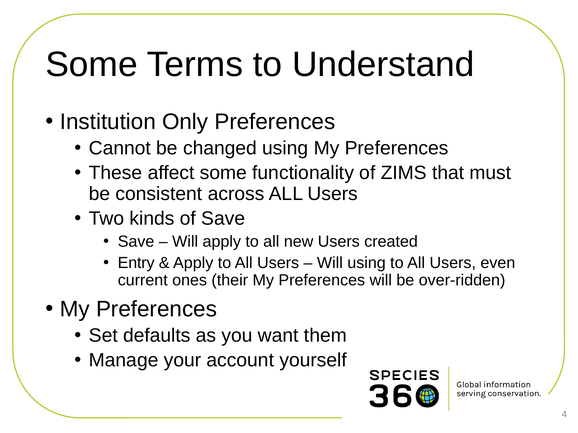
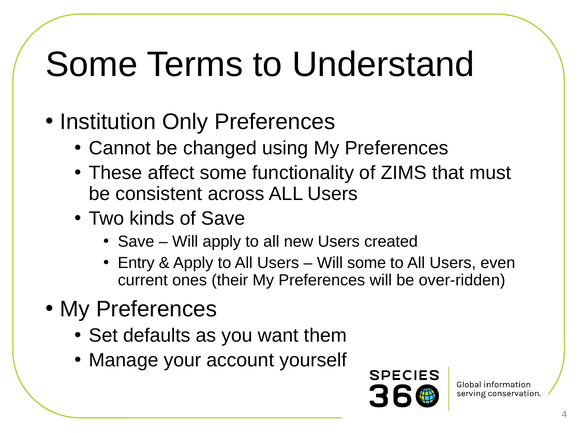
Will using: using -> some
